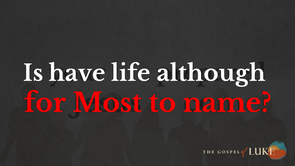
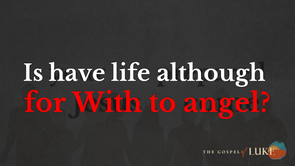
Most: Most -> With
name: name -> angel
